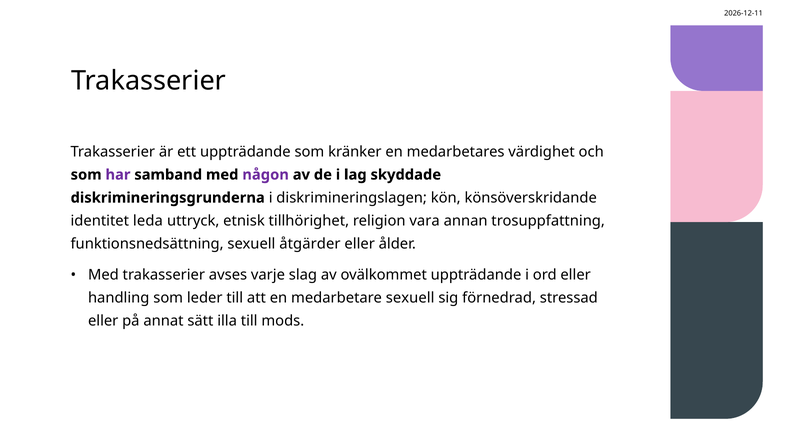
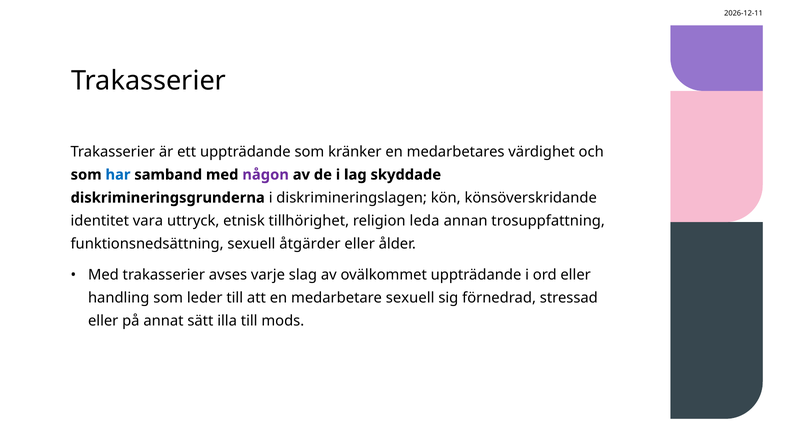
har colour: purple -> blue
leda: leda -> vara
vara: vara -> leda
